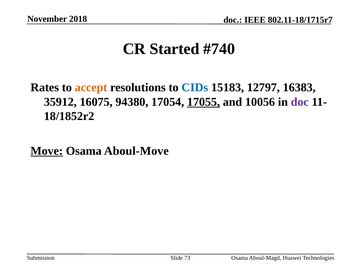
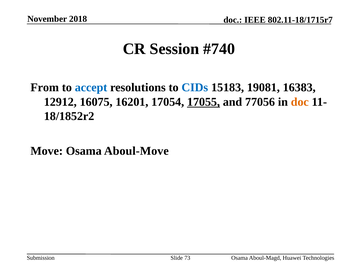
Started: Started -> Session
Rates: Rates -> From
accept colour: orange -> blue
12797: 12797 -> 19081
35912: 35912 -> 12912
94380: 94380 -> 16201
10056: 10056 -> 77056
doc at (300, 102) colour: purple -> orange
Move underline: present -> none
